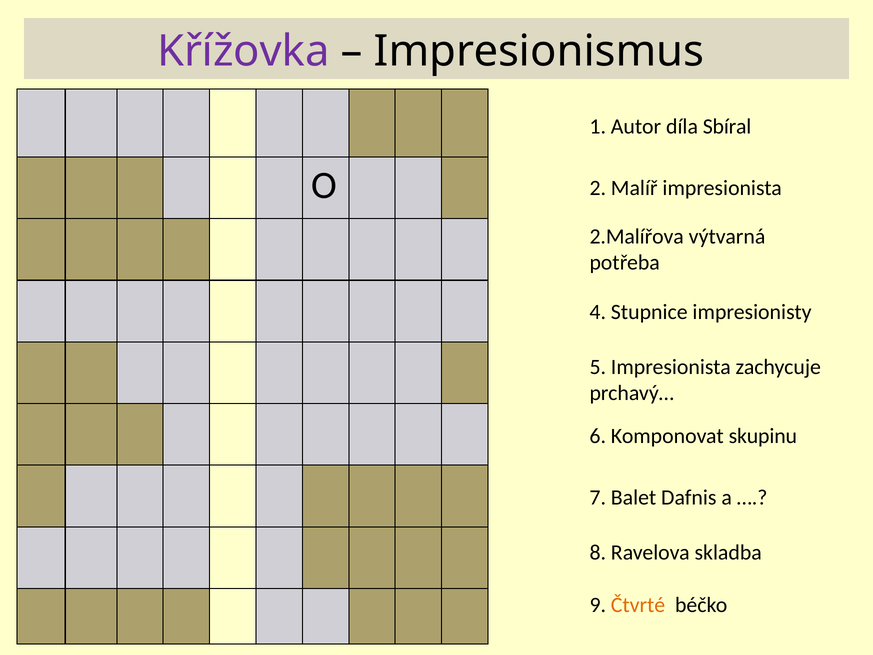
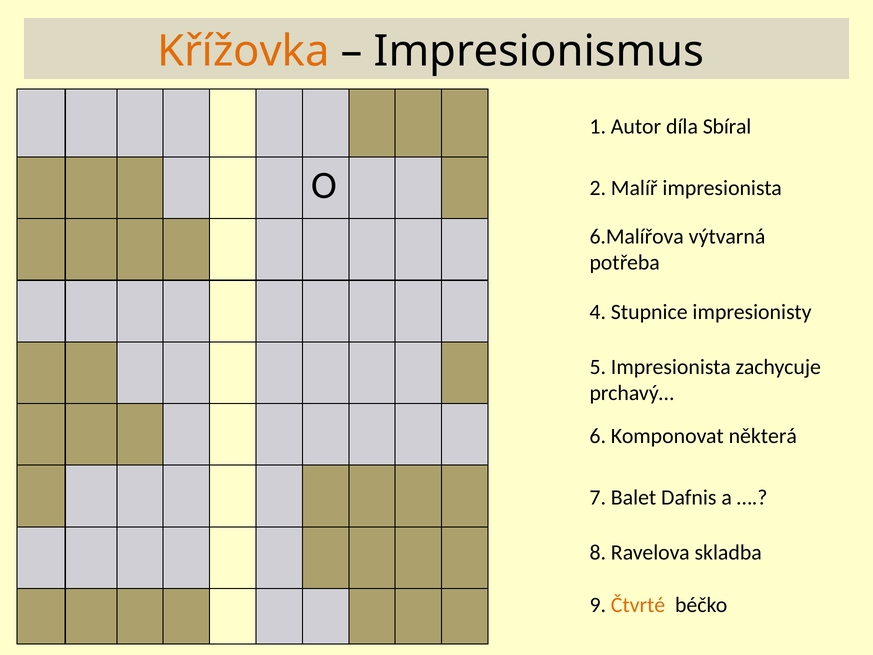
Křížovka colour: purple -> orange
2.Malířova: 2.Malířova -> 6.Malířova
skupinu: skupinu -> některá
